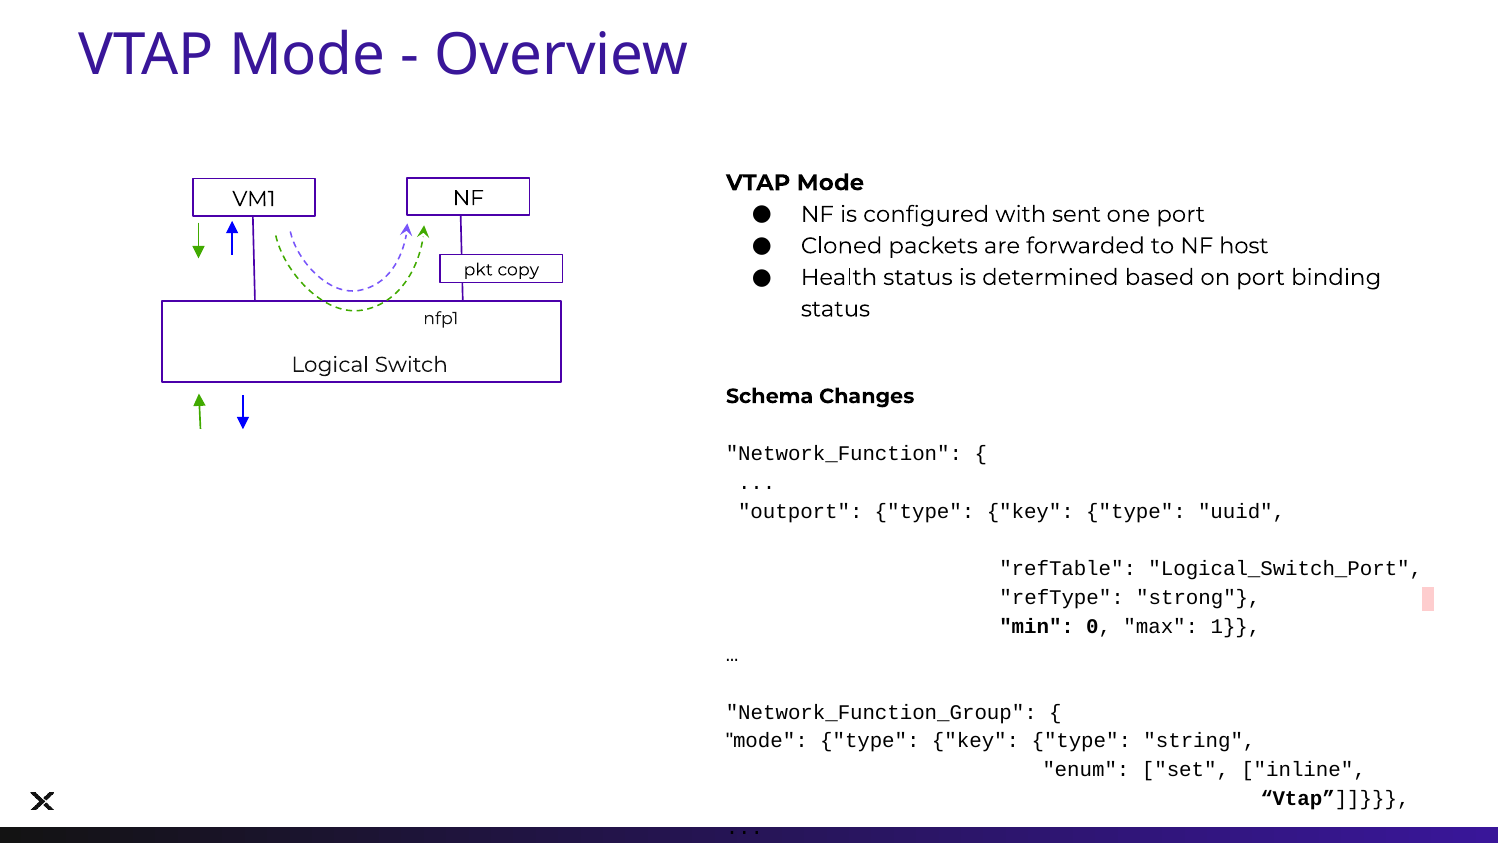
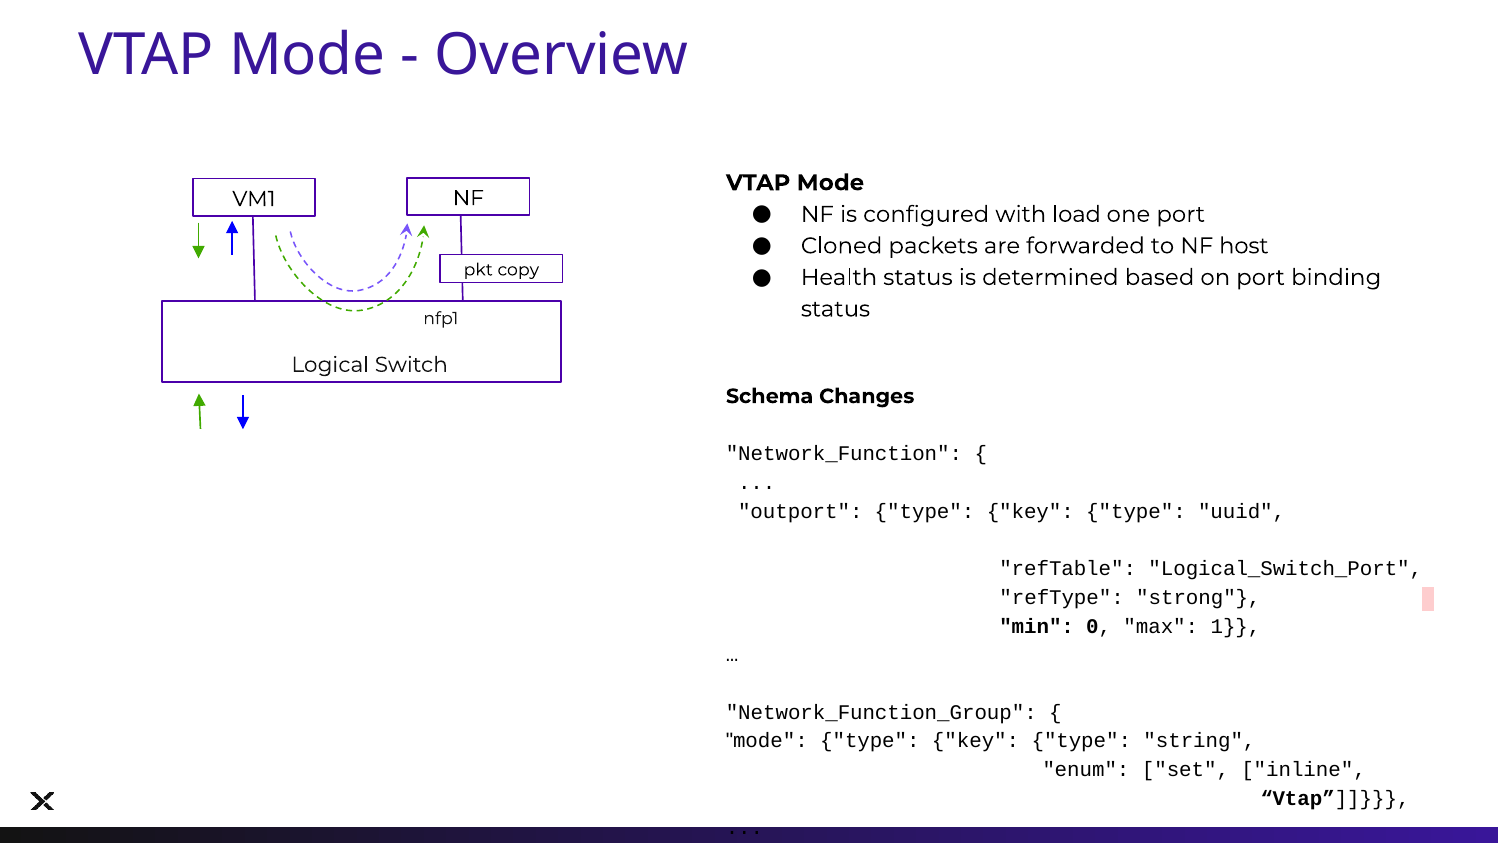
sent: sent -> load
